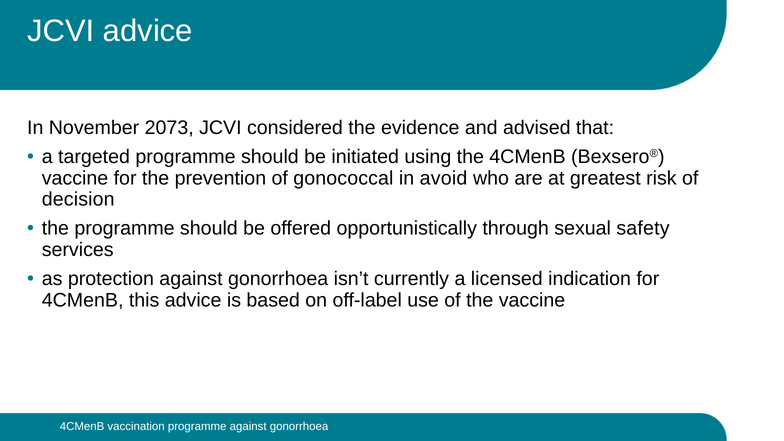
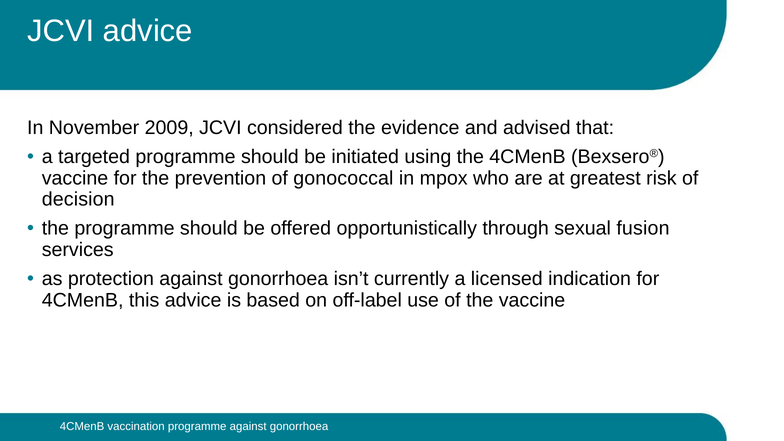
2073: 2073 -> 2009
avoid: avoid -> mpox
safety: safety -> fusion
